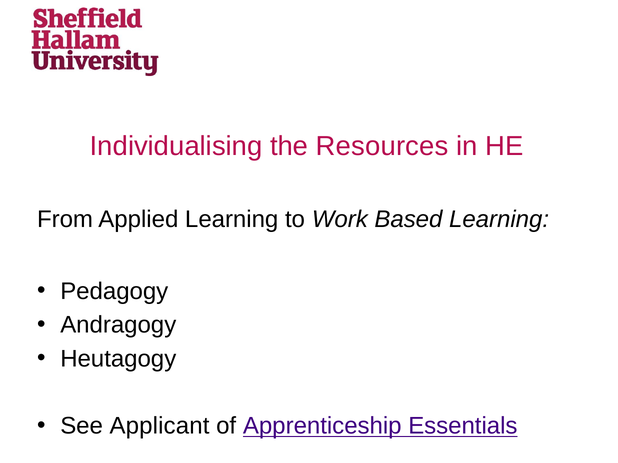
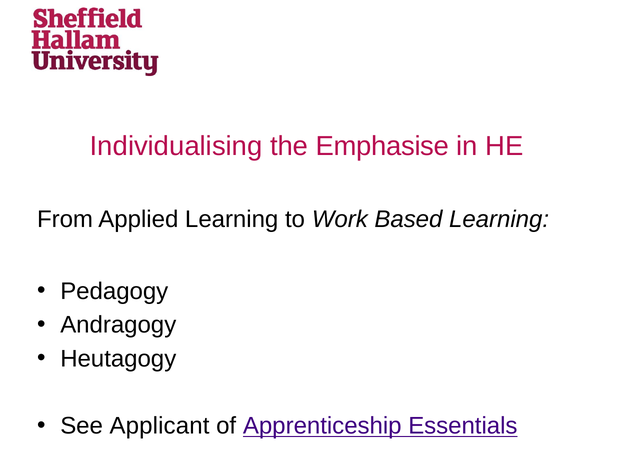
Resources: Resources -> Emphasise
